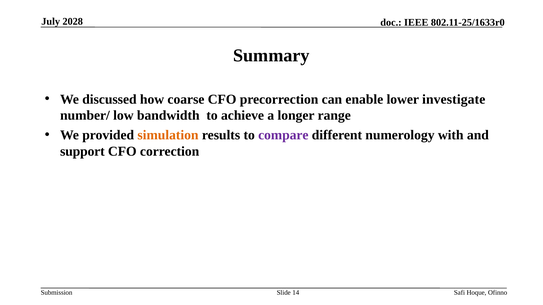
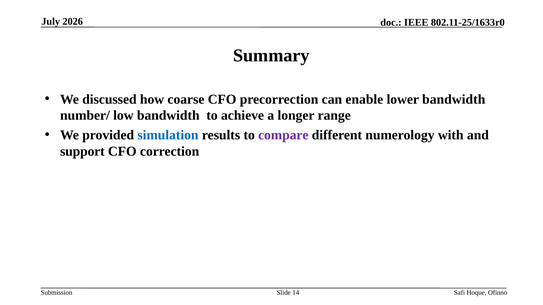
2028: 2028 -> 2026
lower investigate: investigate -> bandwidth
simulation colour: orange -> blue
